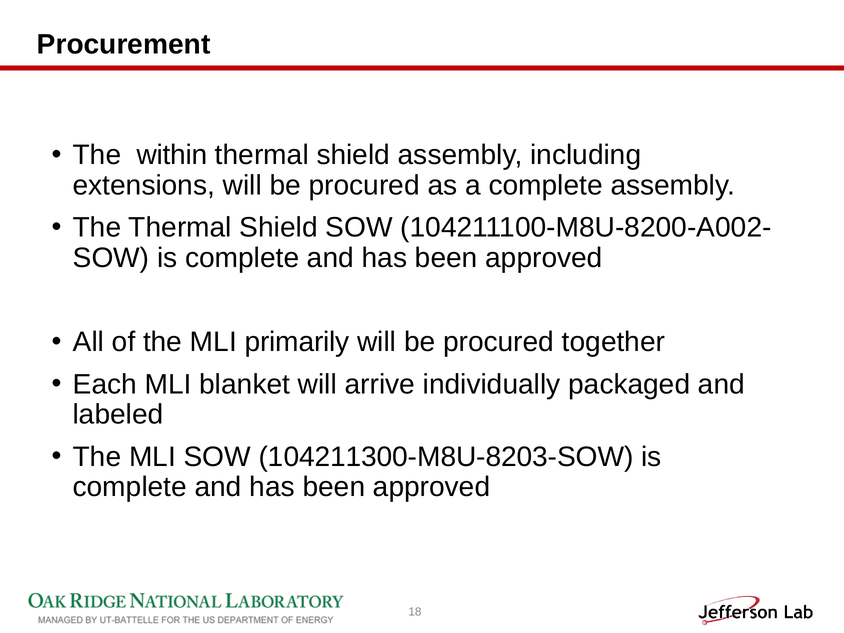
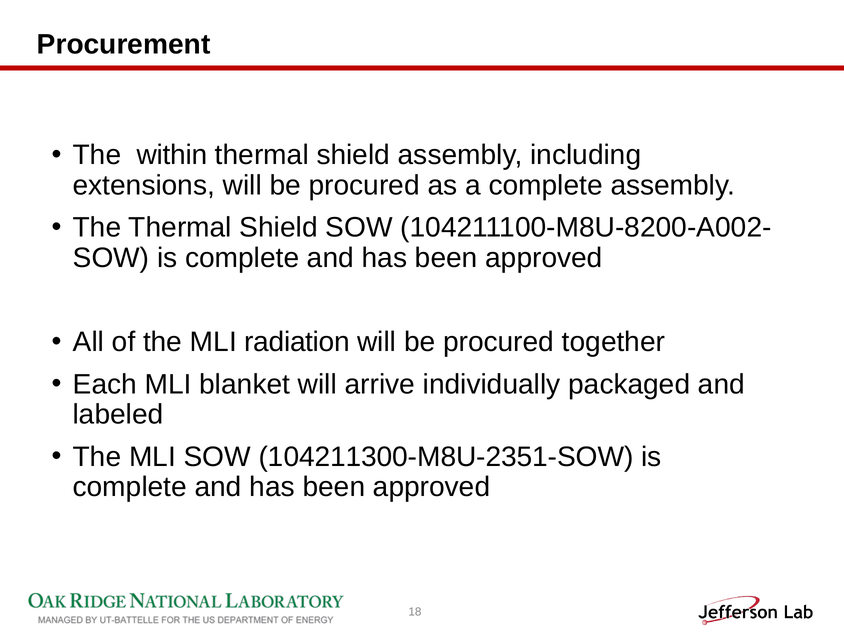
primarily: primarily -> radiation
104211300-M8U-8203-SOW: 104211300-M8U-8203-SOW -> 104211300-M8U-2351-SOW
